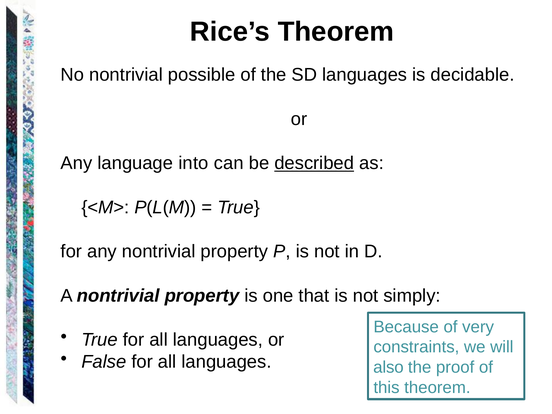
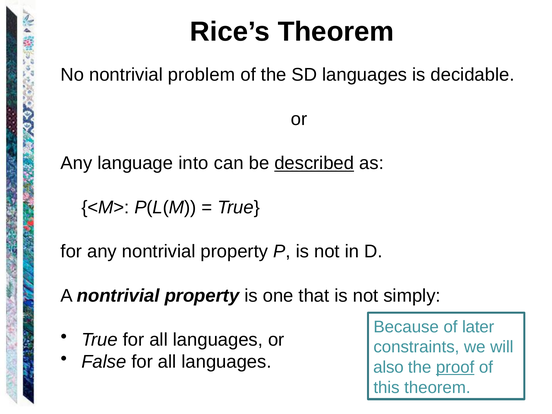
possible: possible -> problem
very: very -> later
proof underline: none -> present
